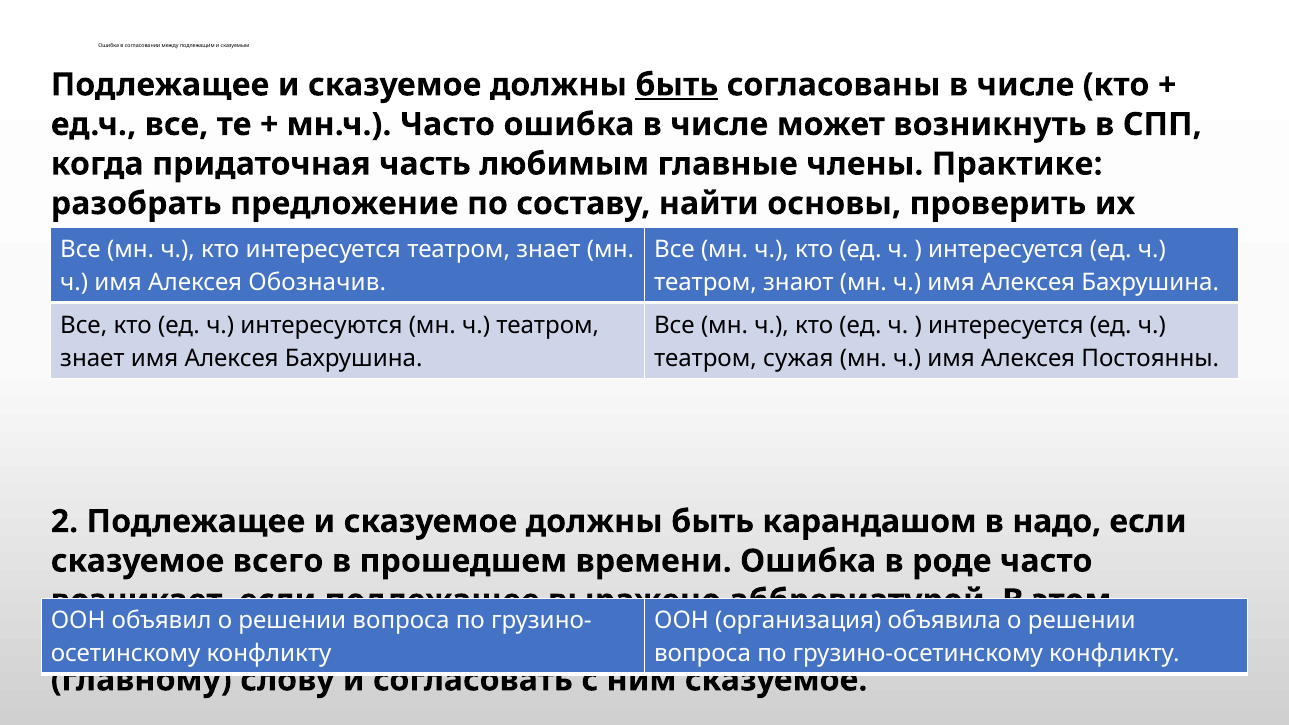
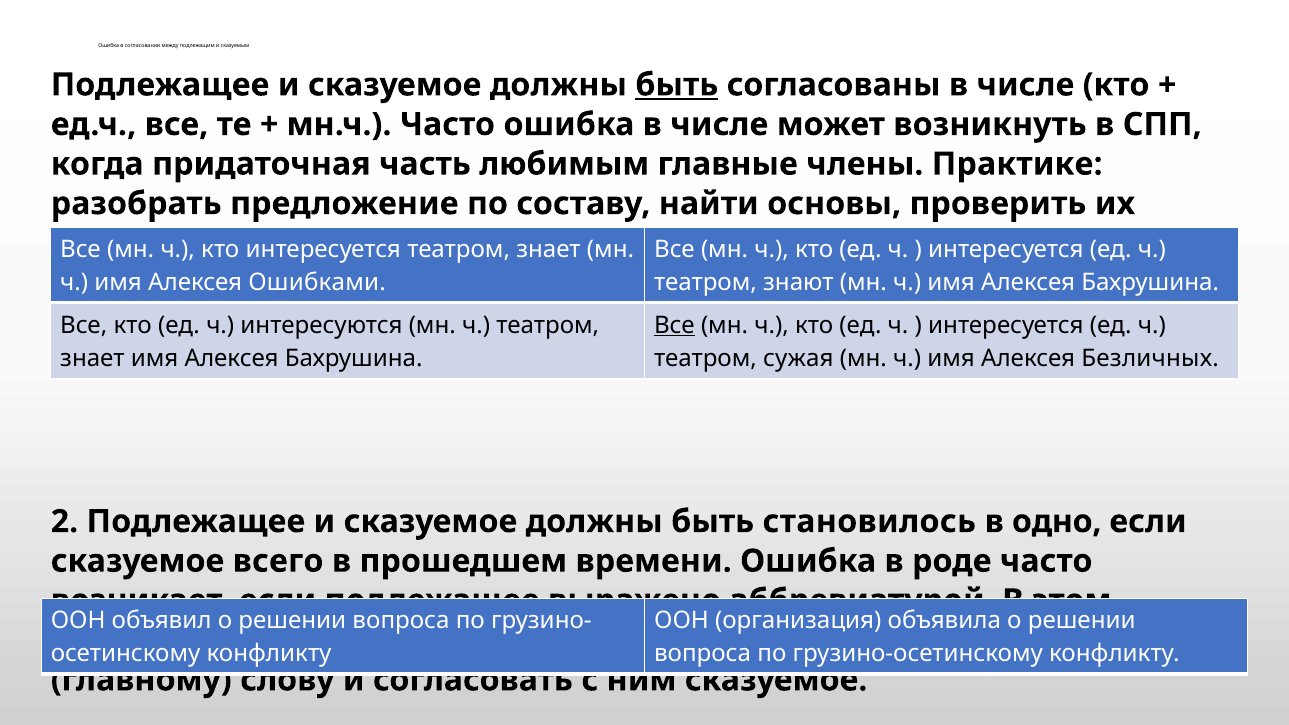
Обозначив: Обозначив -> Ошибками
Все at (674, 325) underline: none -> present
Постоянны: Постоянны -> Безличных
карандашом: карандашом -> становилось
в надо: надо -> одно
